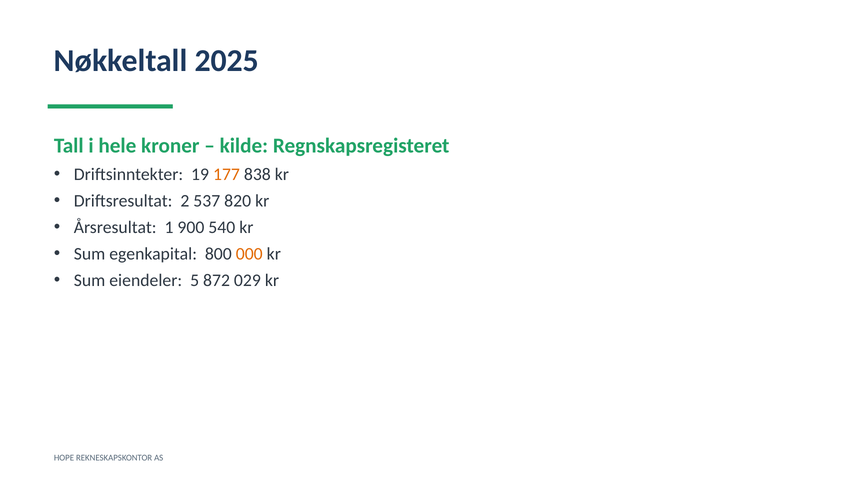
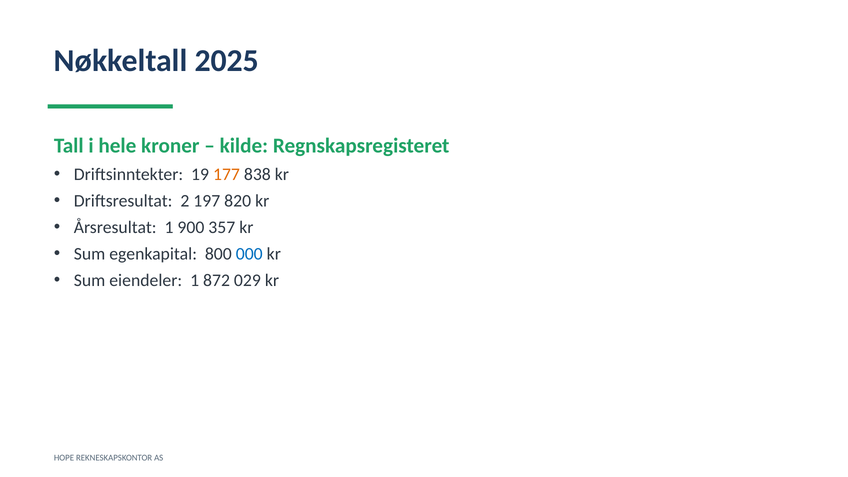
537: 537 -> 197
540: 540 -> 357
000 colour: orange -> blue
eiendeler 5: 5 -> 1
